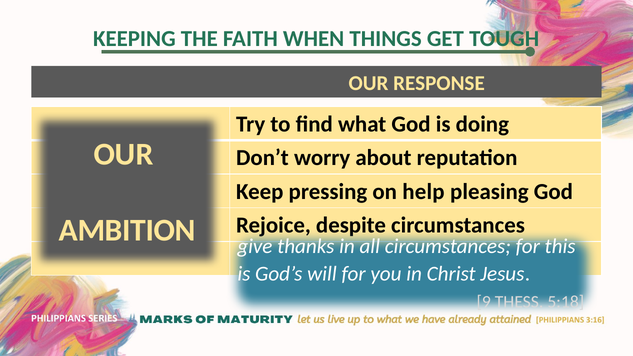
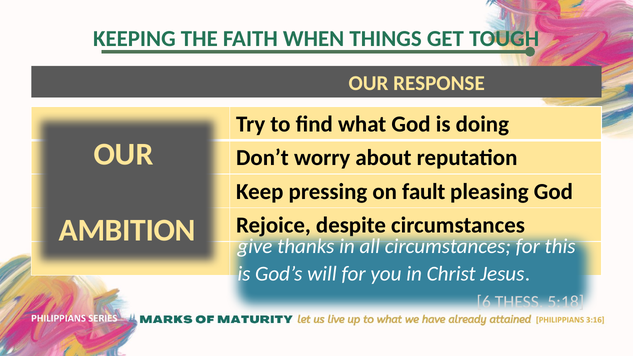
help: help -> fault
9: 9 -> 6
